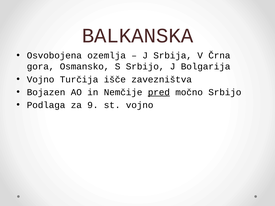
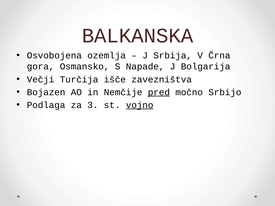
S Srbijo: Srbijo -> Napade
Vojno at (41, 79): Vojno -> Večji
9: 9 -> 3
vojno at (140, 105) underline: none -> present
